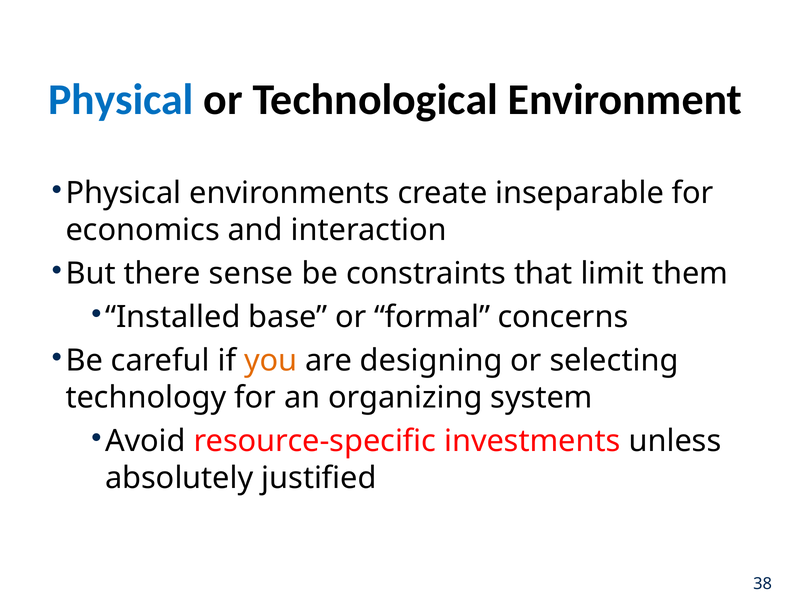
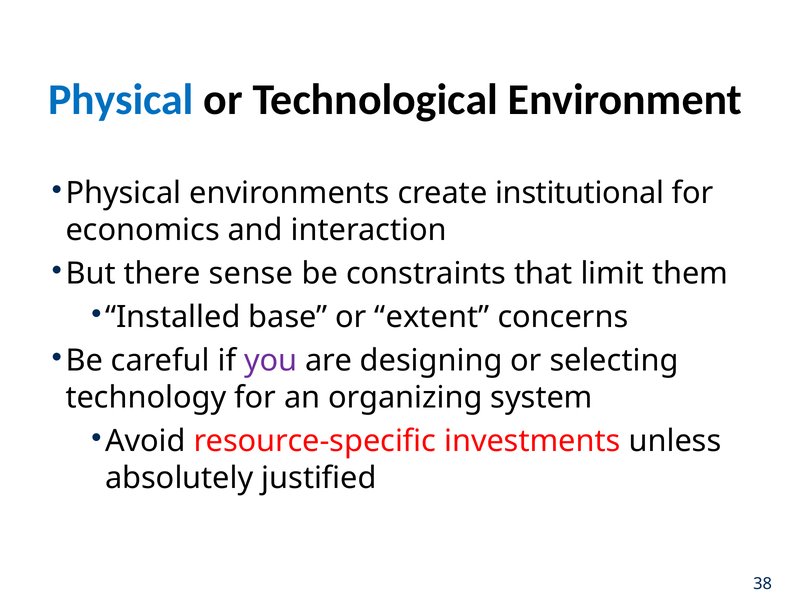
inseparable: inseparable -> institutional
formal: formal -> extent
you colour: orange -> purple
